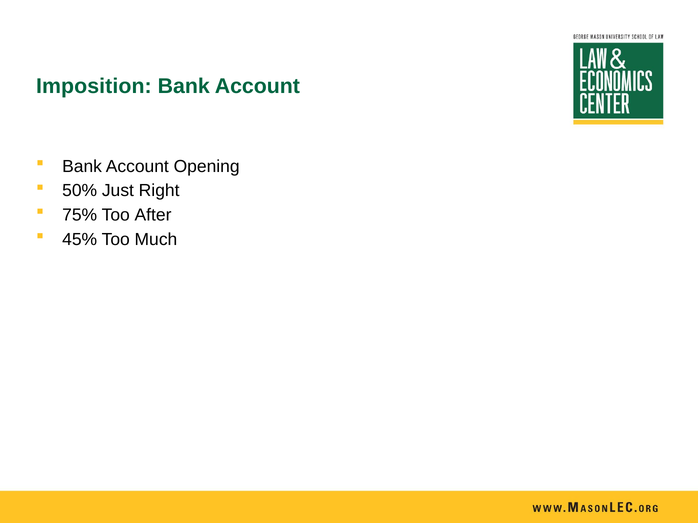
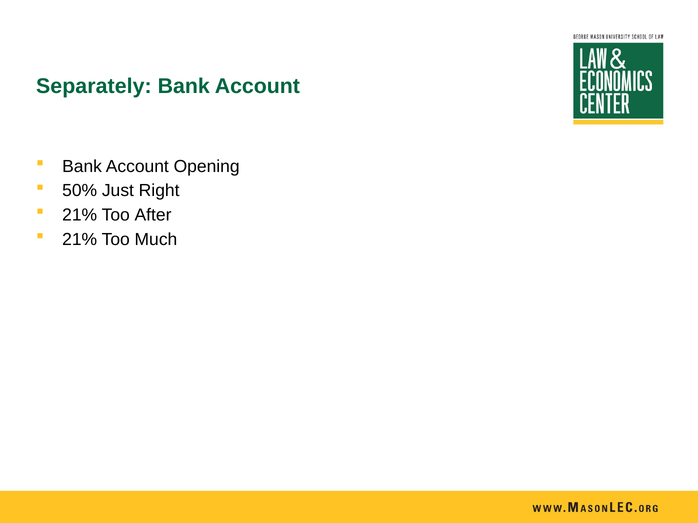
Imposition: Imposition -> Separately
75% at (80, 215): 75% -> 21%
45% at (80, 240): 45% -> 21%
